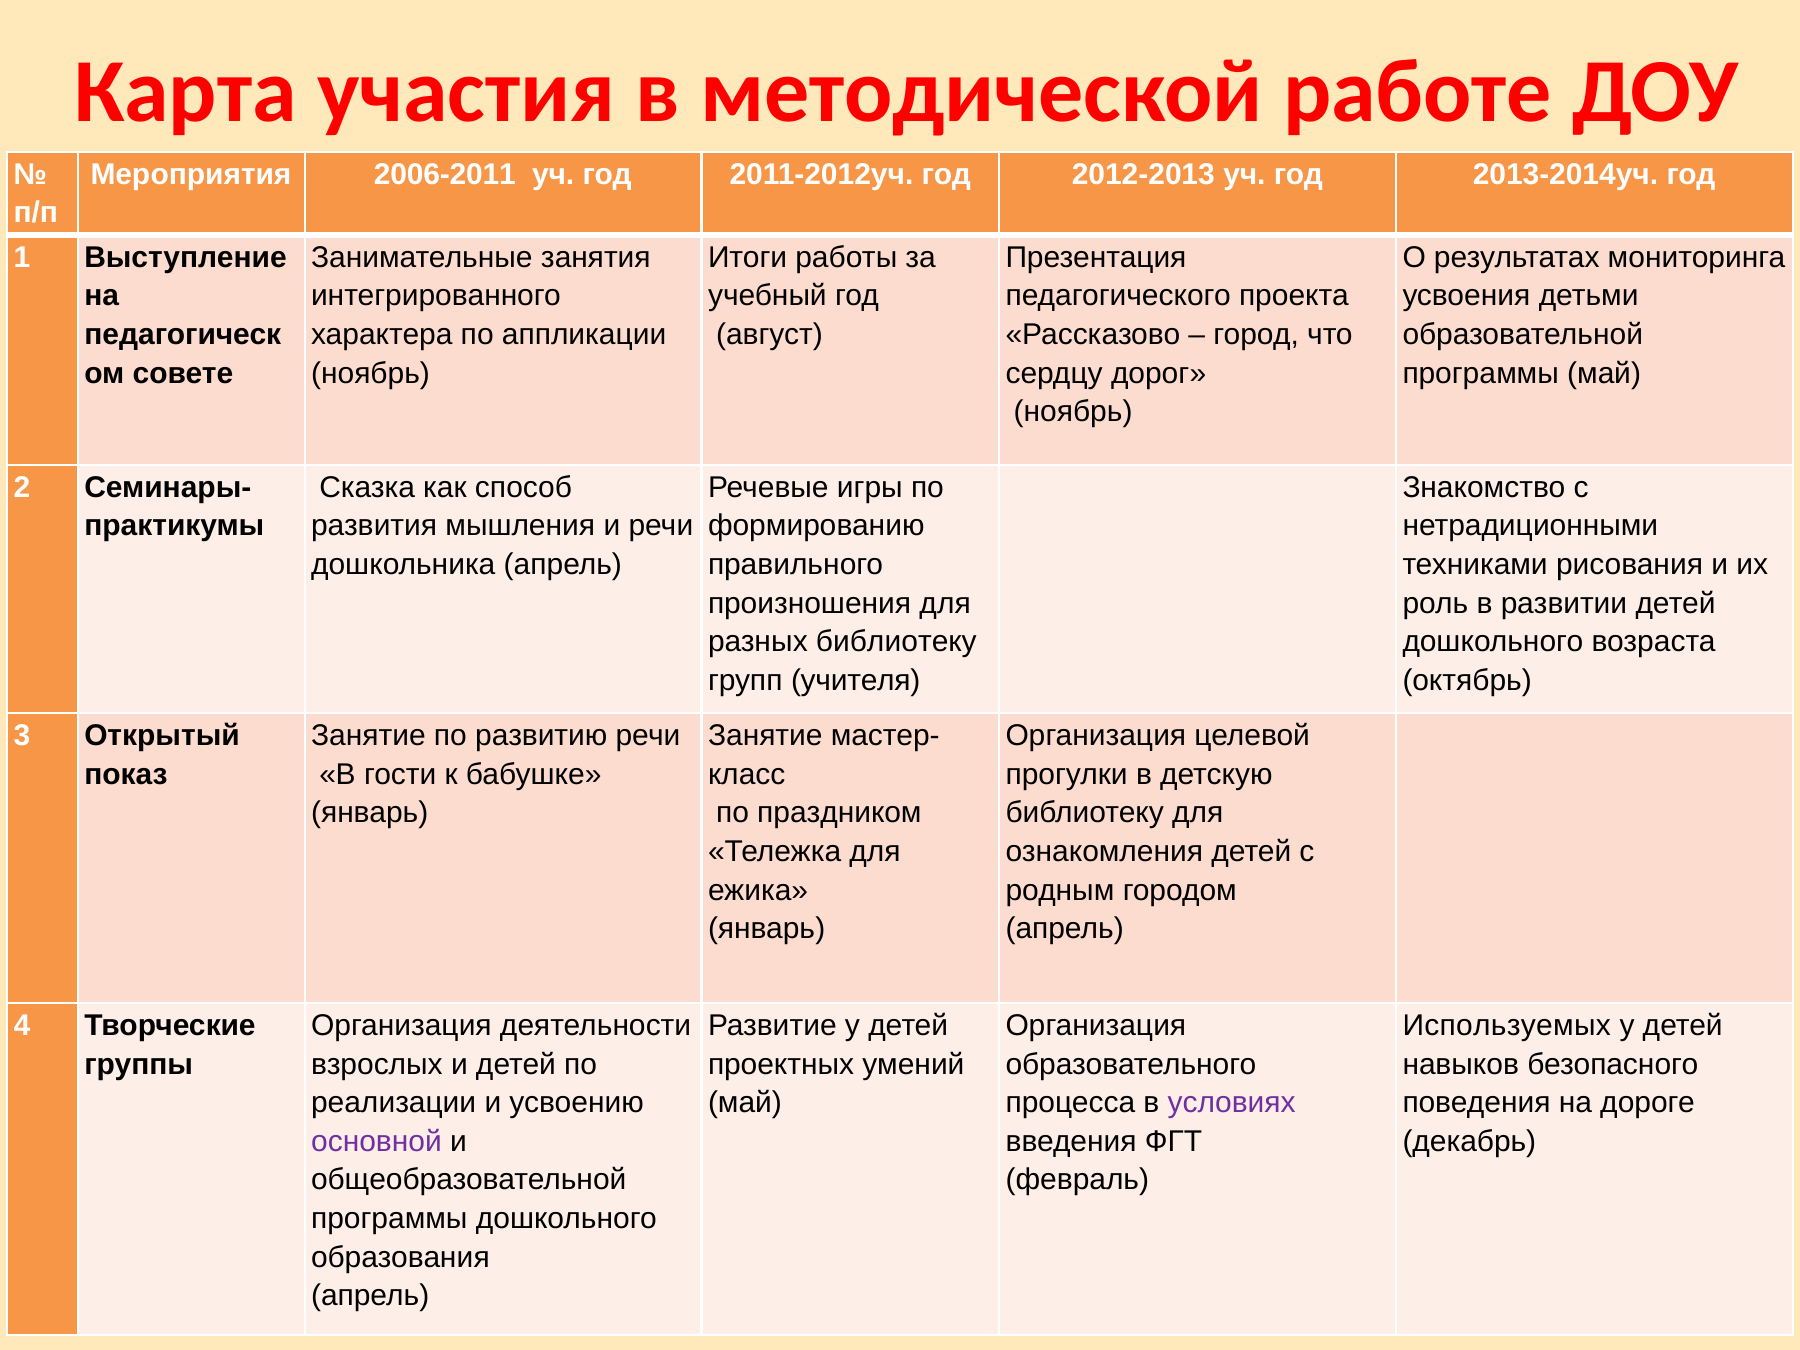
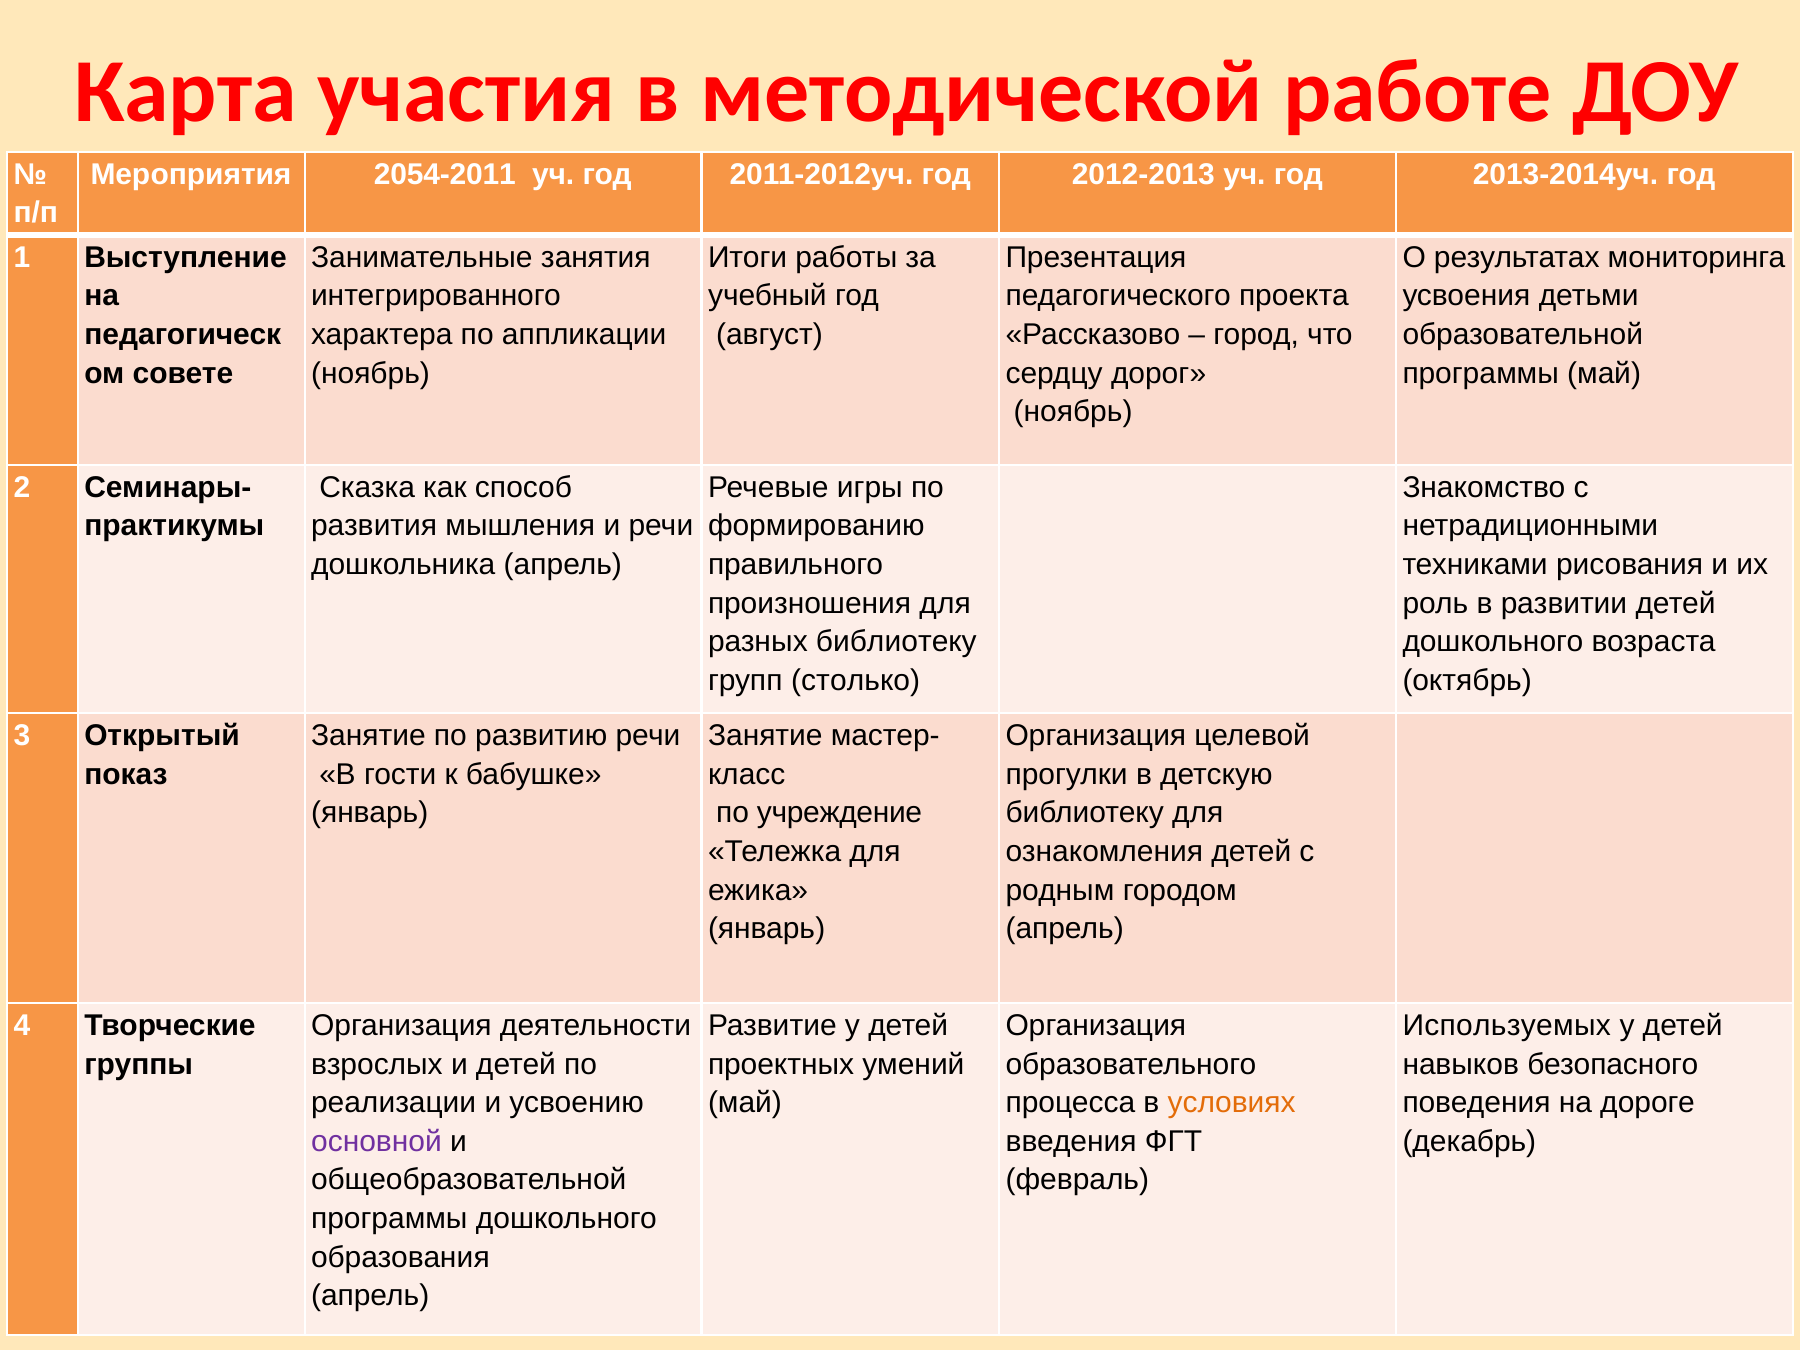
2006-2011: 2006-2011 -> 2054-2011
учителя: учителя -> столько
праздником: праздником -> учреждение
условиях colour: purple -> orange
